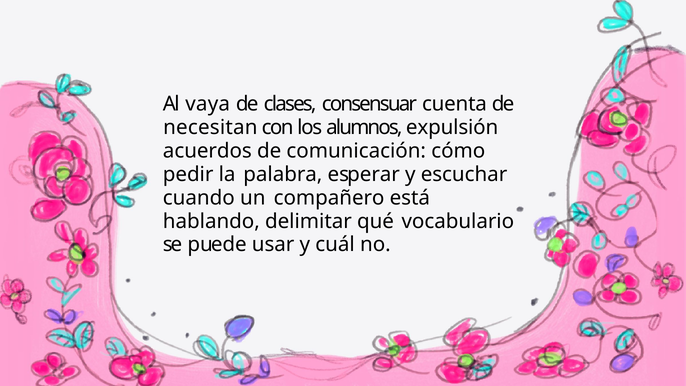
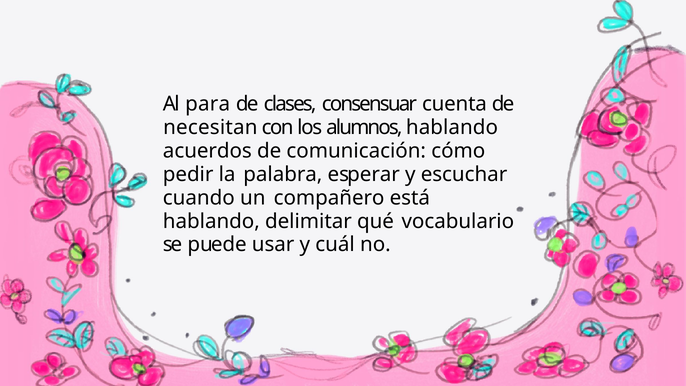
vaya: vaya -> para
alumnos expulsión: expulsión -> hablando
